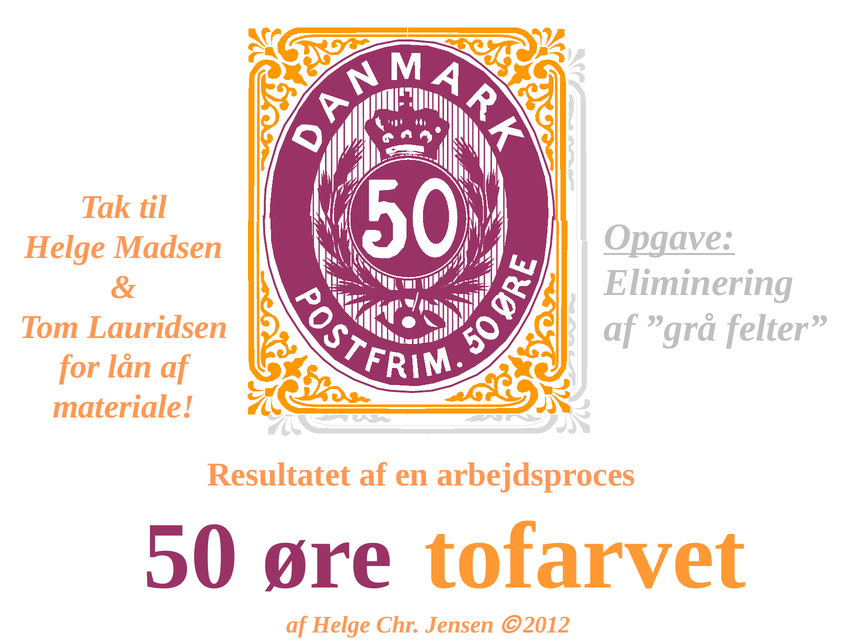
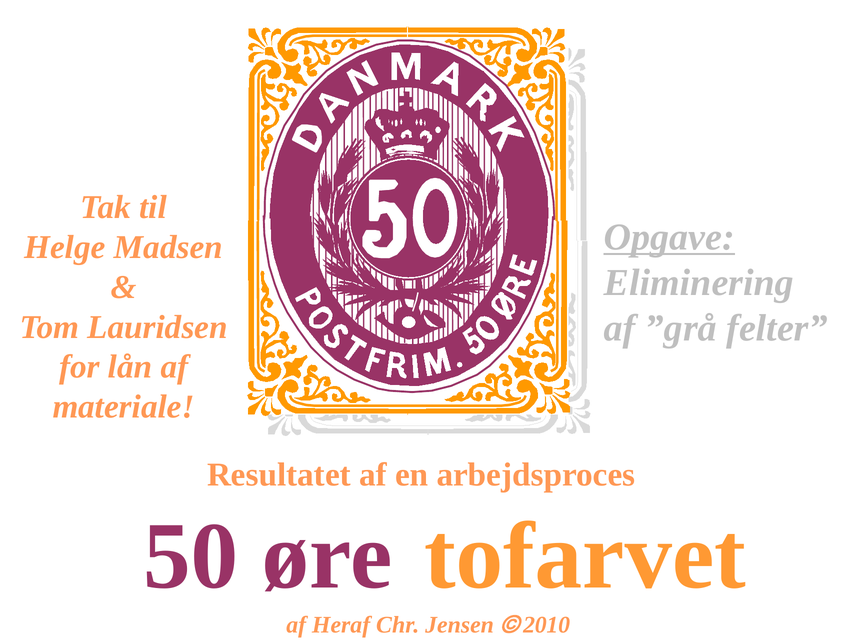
af Helge: Helge -> Heraf
2012: 2012 -> 2010
